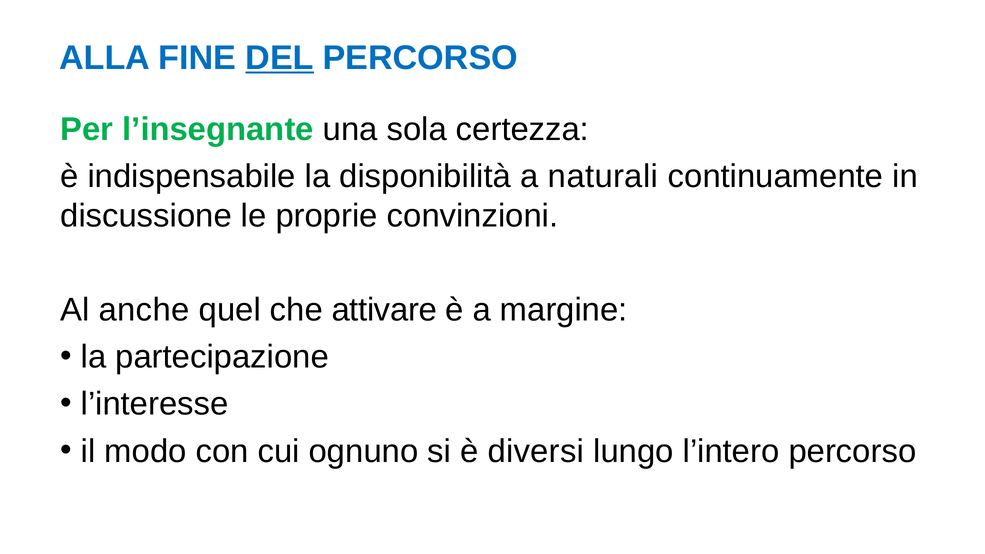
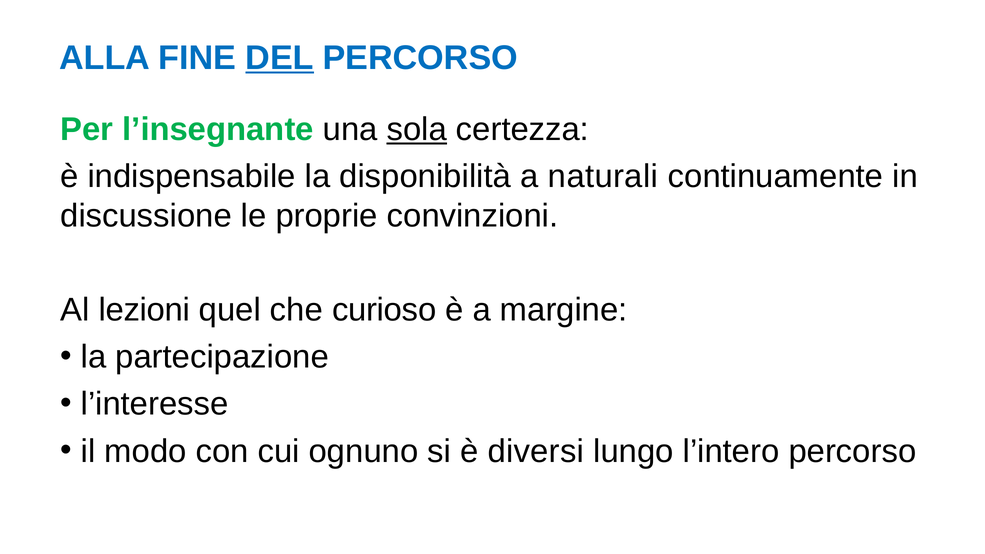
sola underline: none -> present
anche: anche -> lezioni
attivare: attivare -> curioso
